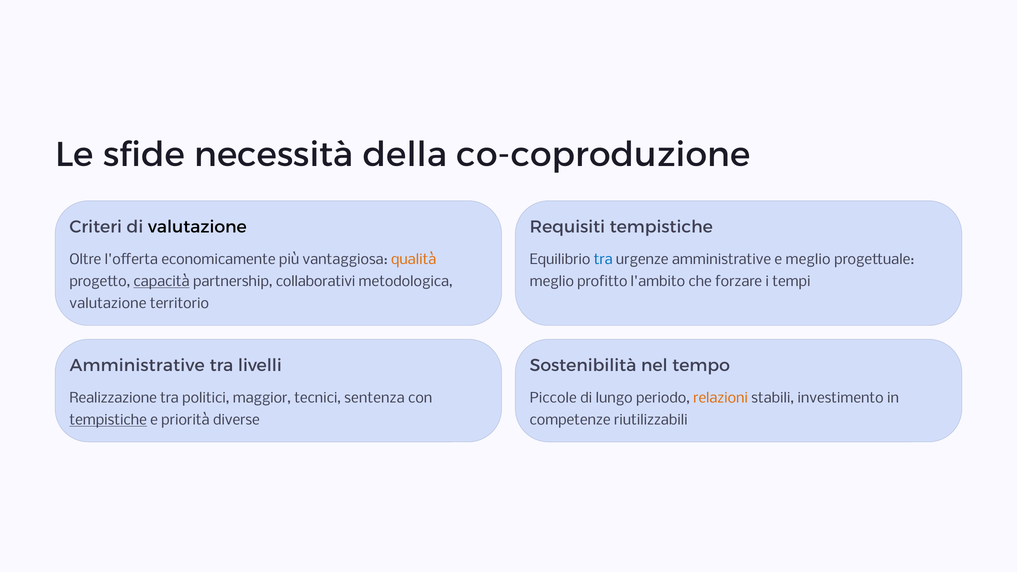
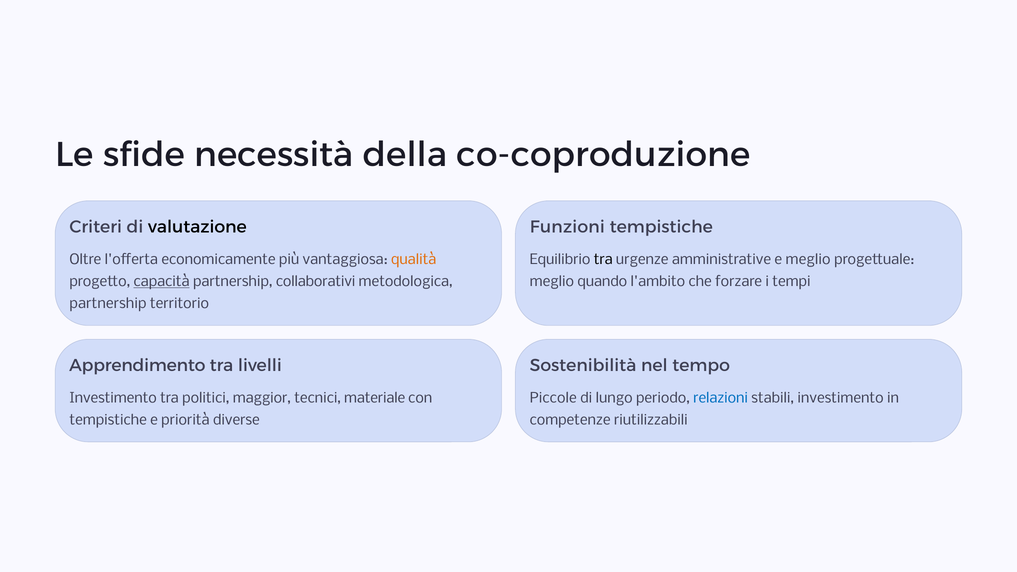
Requisiti: Requisiti -> Funzioni
tra at (603, 260) colour: blue -> black
profitto: profitto -> quando
valutazione at (108, 304): valutazione -> partnership
Amministrative at (137, 366): Amministrative -> Apprendimento
Realizzazione at (113, 398): Realizzazione -> Investimento
sentenza: sentenza -> materiale
relazioni colour: orange -> blue
tempistiche at (108, 420) underline: present -> none
